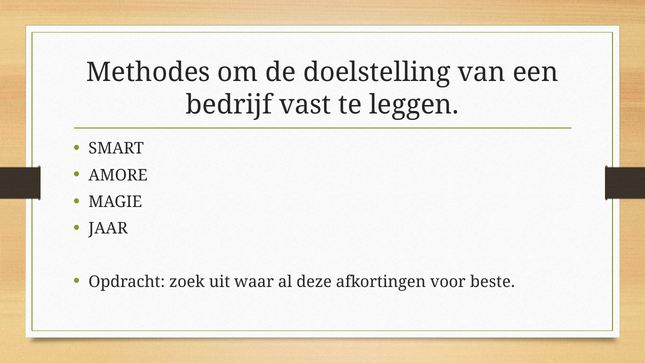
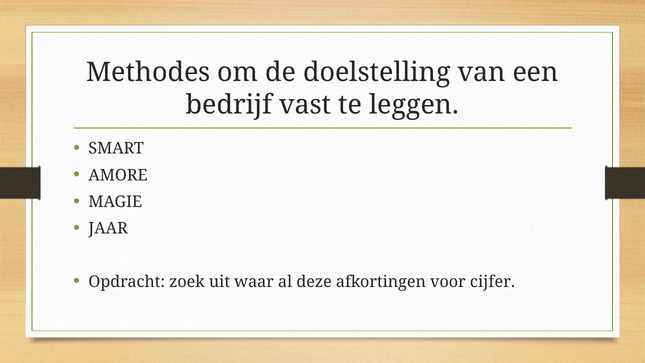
beste: beste -> cijfer
